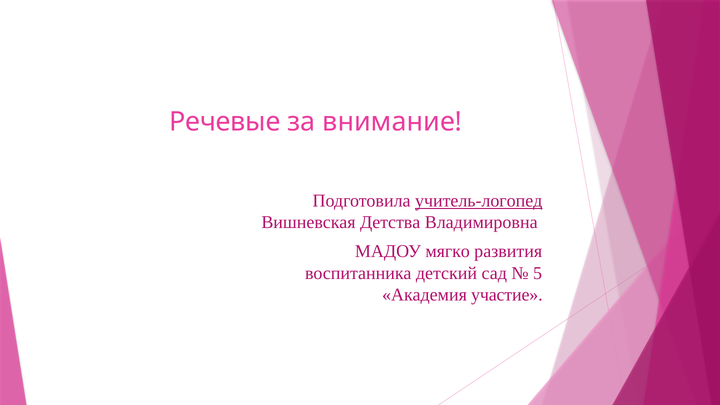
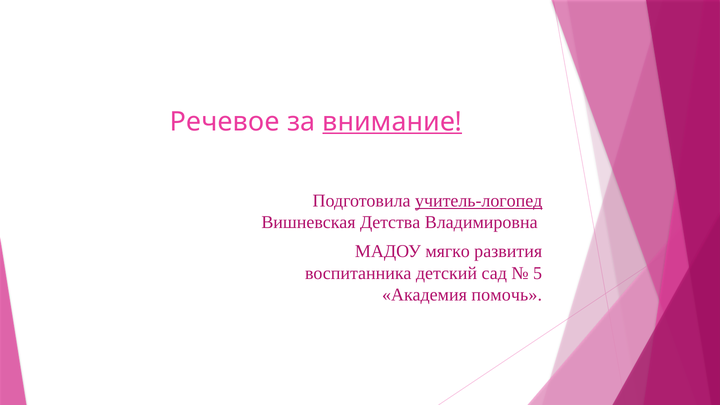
Речевые: Речевые -> Речевое
внимание underline: none -> present
участие: участие -> помочь
